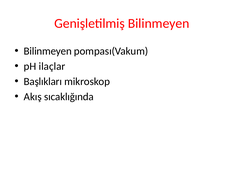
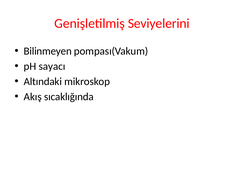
Genişletilmiş Bilinmeyen: Bilinmeyen -> Seviyelerini
ilaçlar: ilaçlar -> sayacı
Başlıkları: Başlıkları -> Altındaki
